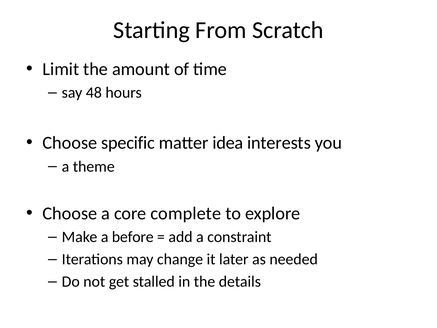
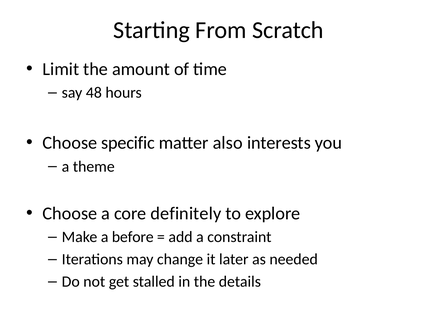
idea: idea -> also
complete: complete -> definitely
